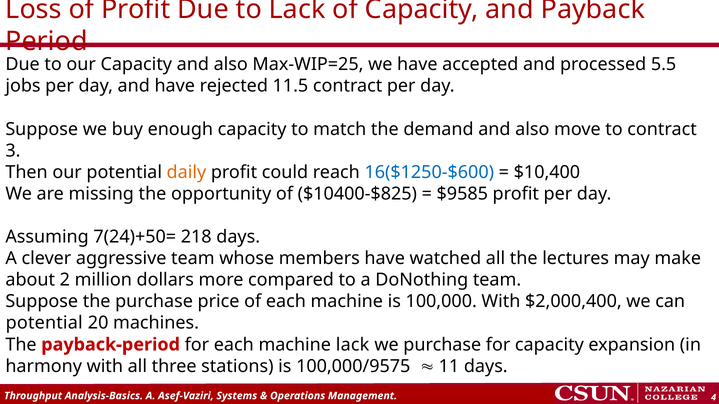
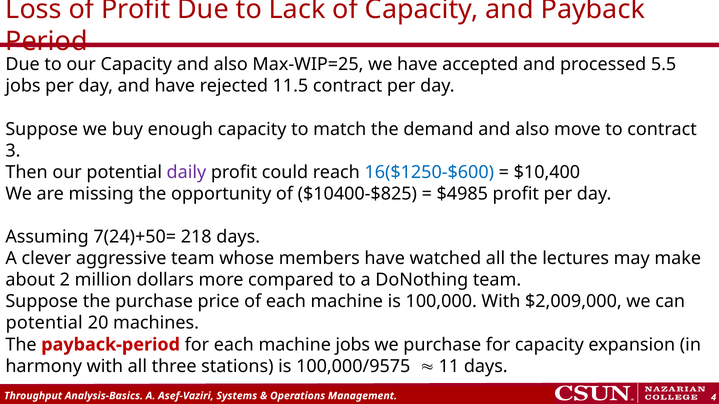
daily colour: orange -> purple
$9585: $9585 -> $4985
$2,000,400: $2,000,400 -> $2,009,000
machine lack: lack -> jobs
